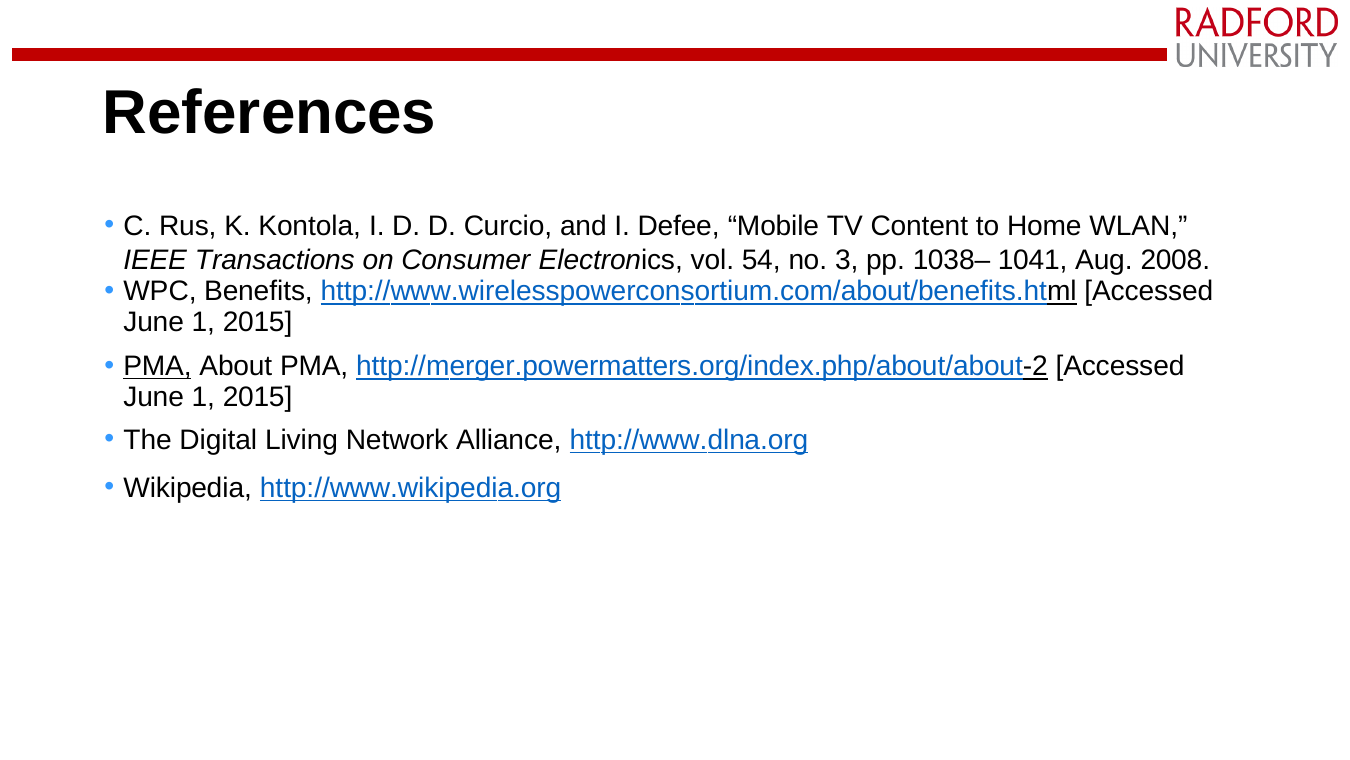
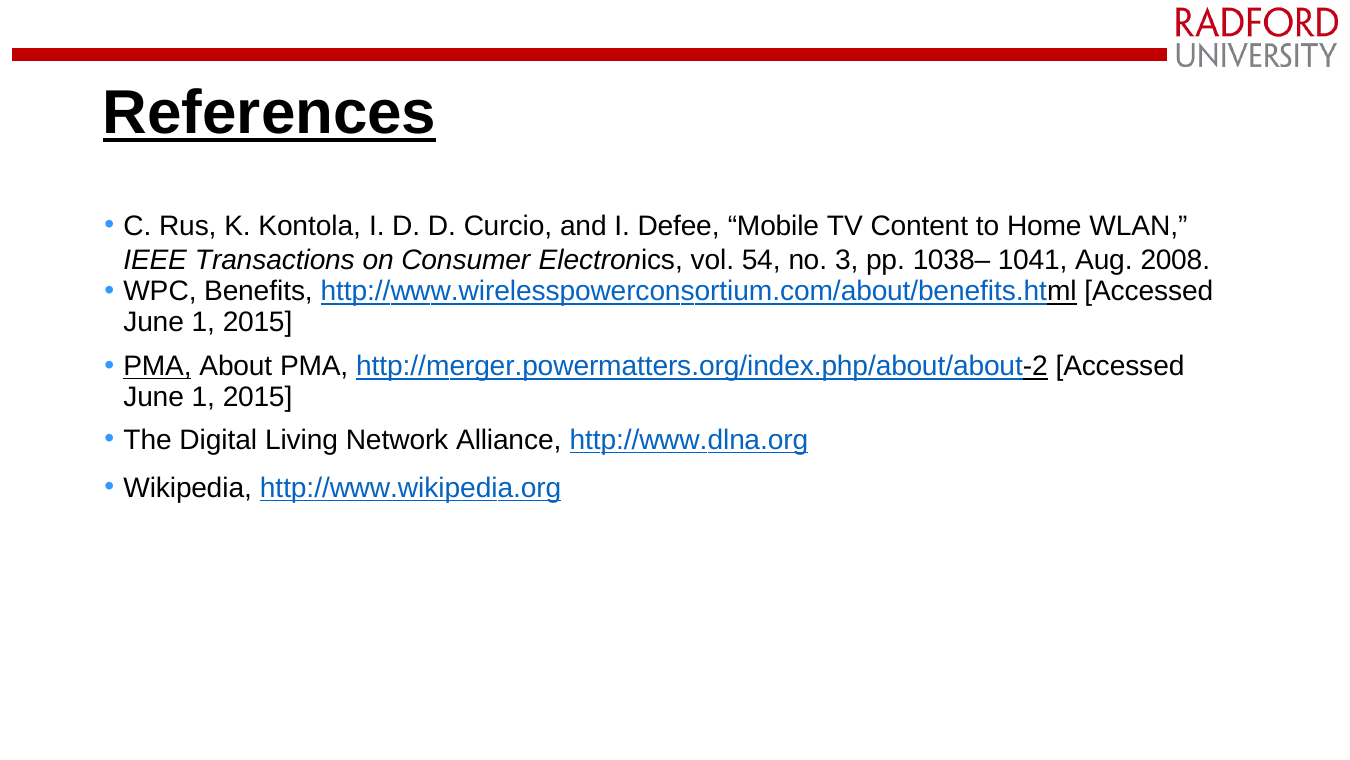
References underline: none -> present
